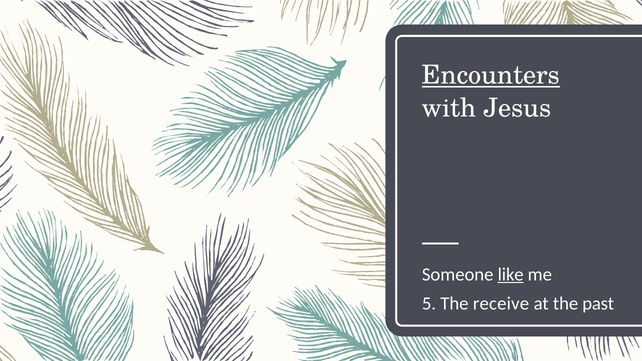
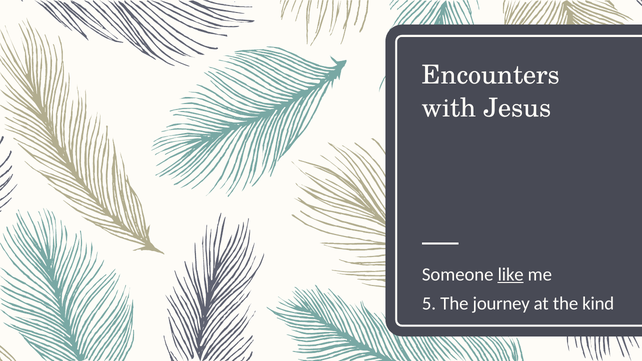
Encounters underline: present -> none
receive: receive -> journey
past: past -> kind
